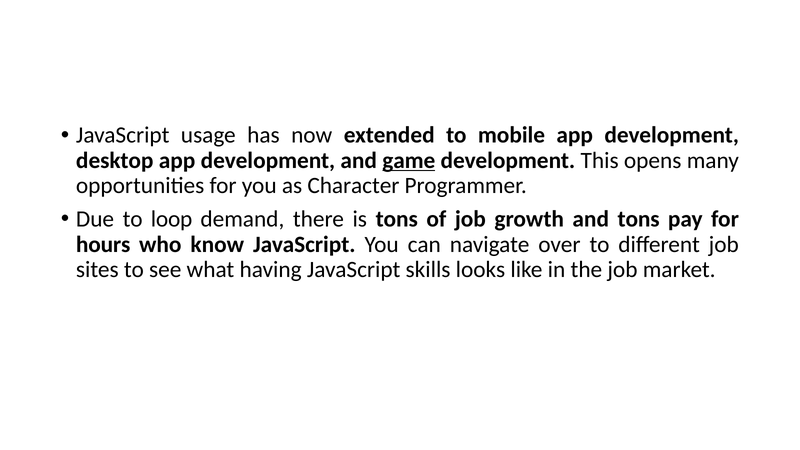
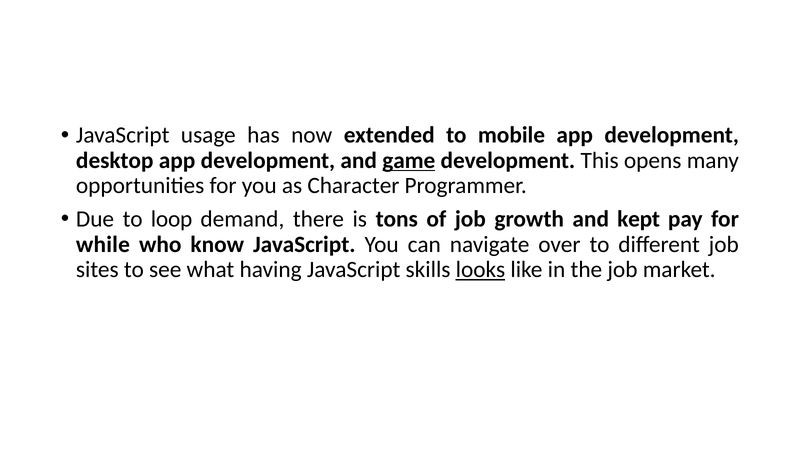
and tons: tons -> kept
hours: hours -> while
looks underline: none -> present
